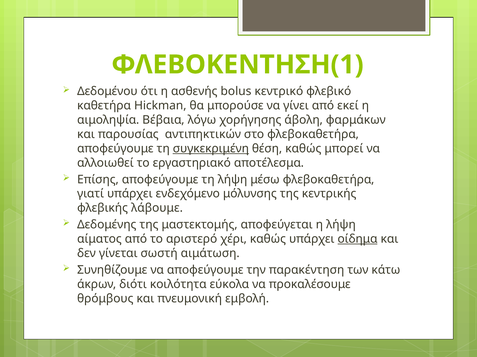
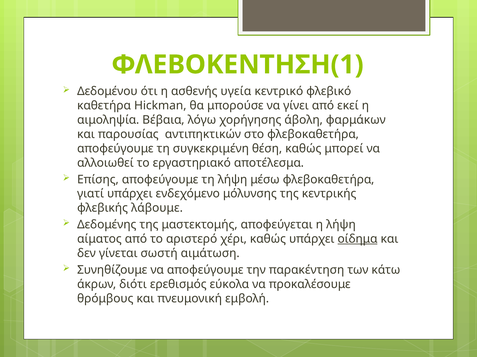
bolus: bolus -> υγεία
συγκεκριμένη underline: present -> none
κοιλότητα: κοιλότητα -> ερεθισμός
